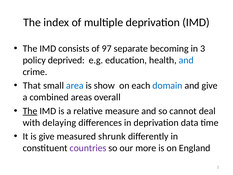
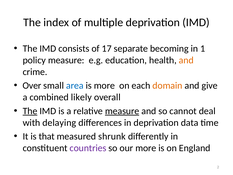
97: 97 -> 17
3: 3 -> 1
policy deprived: deprived -> measure
and at (186, 60) colour: blue -> orange
That: That -> Over
is show: show -> more
domain colour: blue -> orange
areas: areas -> likely
measure at (122, 111) underline: none -> present
is give: give -> that
